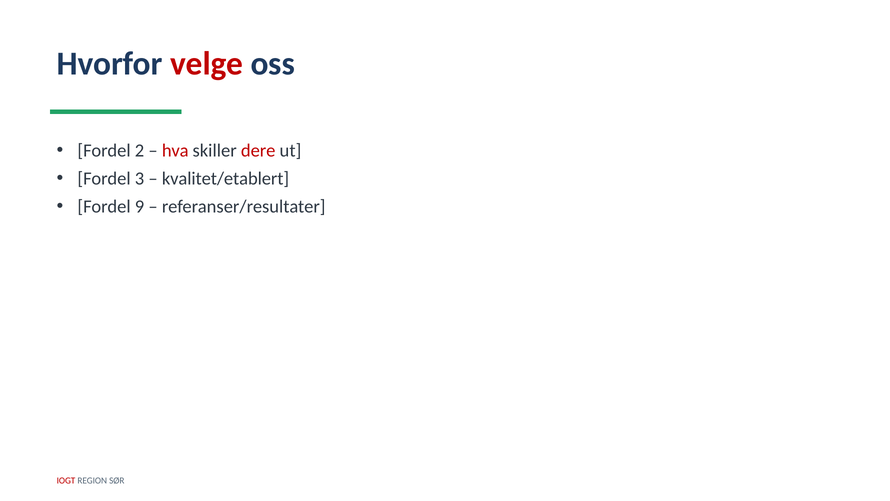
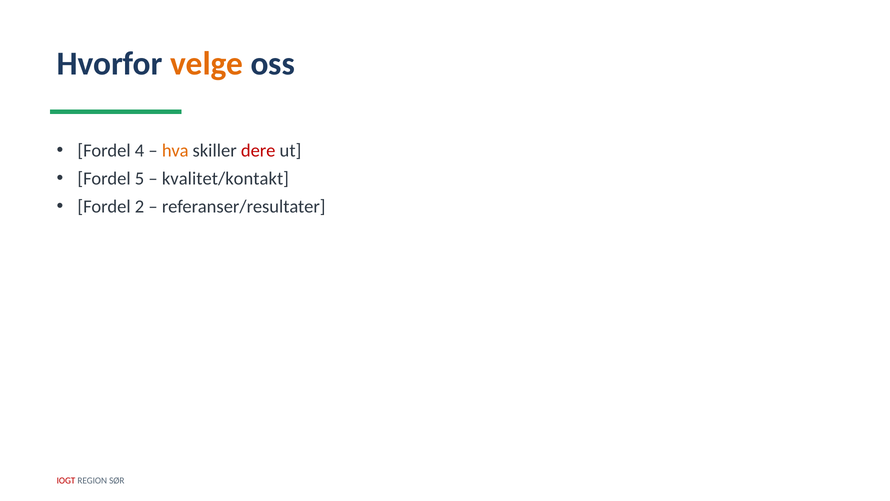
velge colour: red -> orange
2: 2 -> 4
hva colour: red -> orange
3: 3 -> 5
kvalitet/etablert: kvalitet/etablert -> kvalitet/kontakt
9: 9 -> 2
